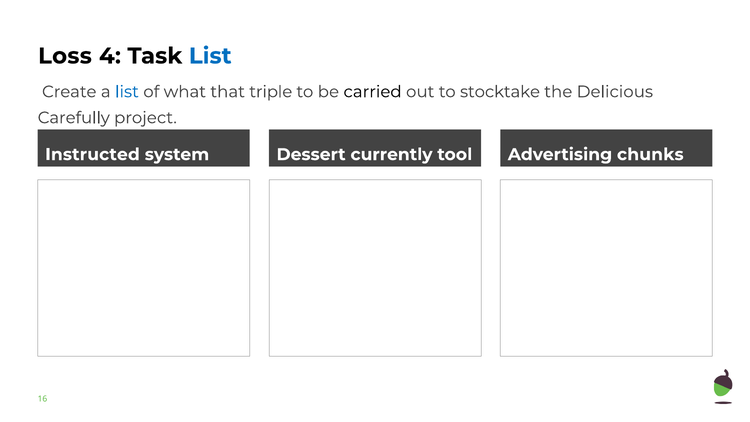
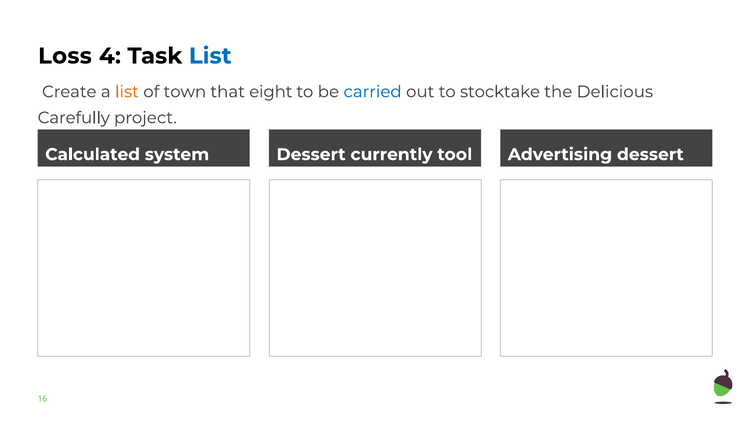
list at (127, 92) colour: blue -> orange
what: what -> town
triple: triple -> eight
carried colour: black -> blue
Instructed: Instructed -> Calculated
Advertising chunks: chunks -> dessert
